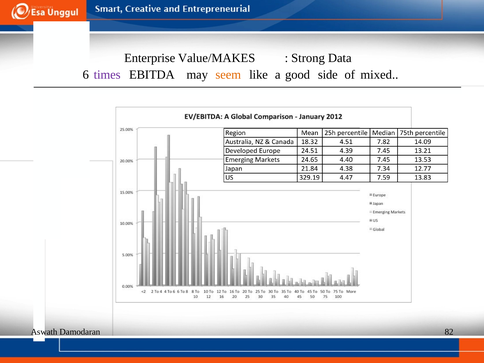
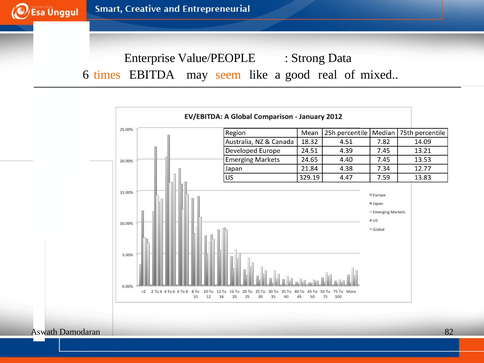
Value/MAKES: Value/MAKES -> Value/PEOPLE
times colour: purple -> orange
side: side -> real
